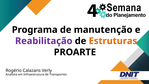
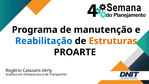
Reabilitação colour: purple -> blue
